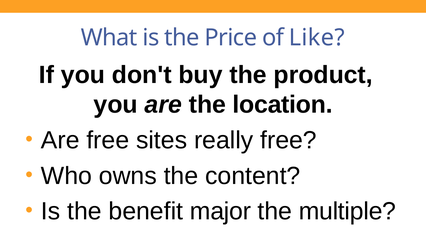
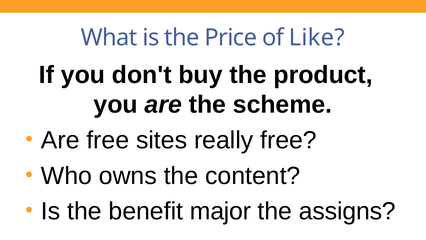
location: location -> scheme
multiple: multiple -> assigns
